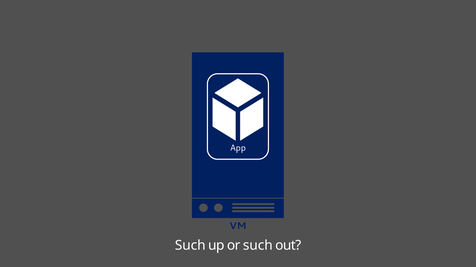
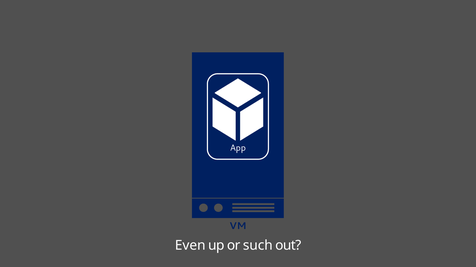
Such at (190, 246): Such -> Even
